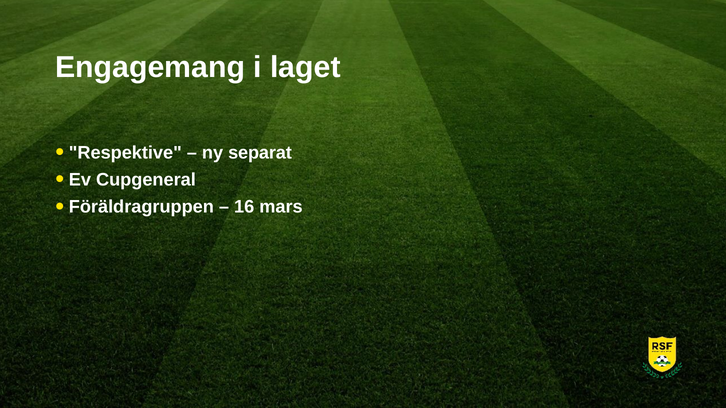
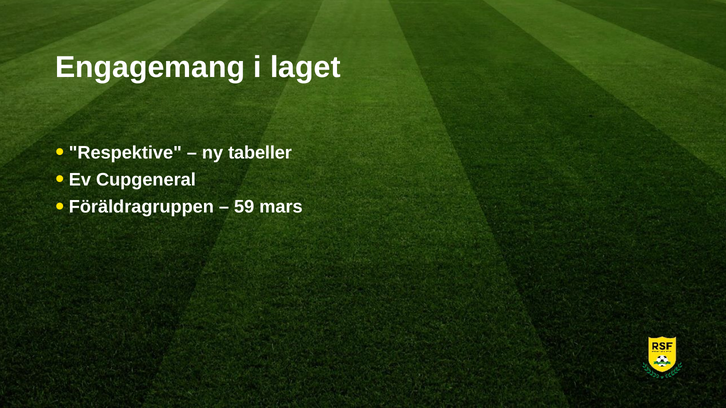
separat: separat -> tabeller
16: 16 -> 59
